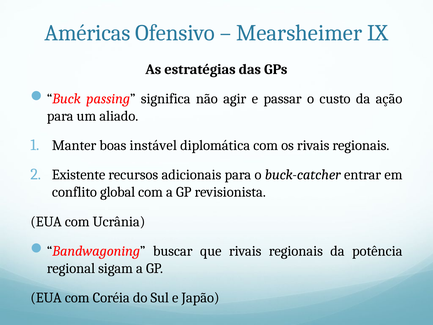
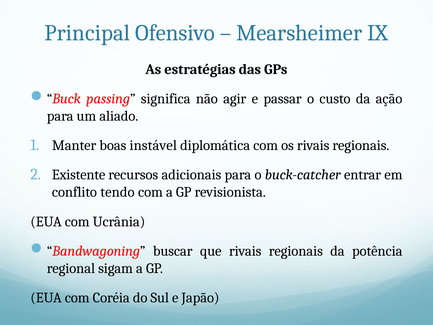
Américas: Américas -> Principal
global: global -> tendo
